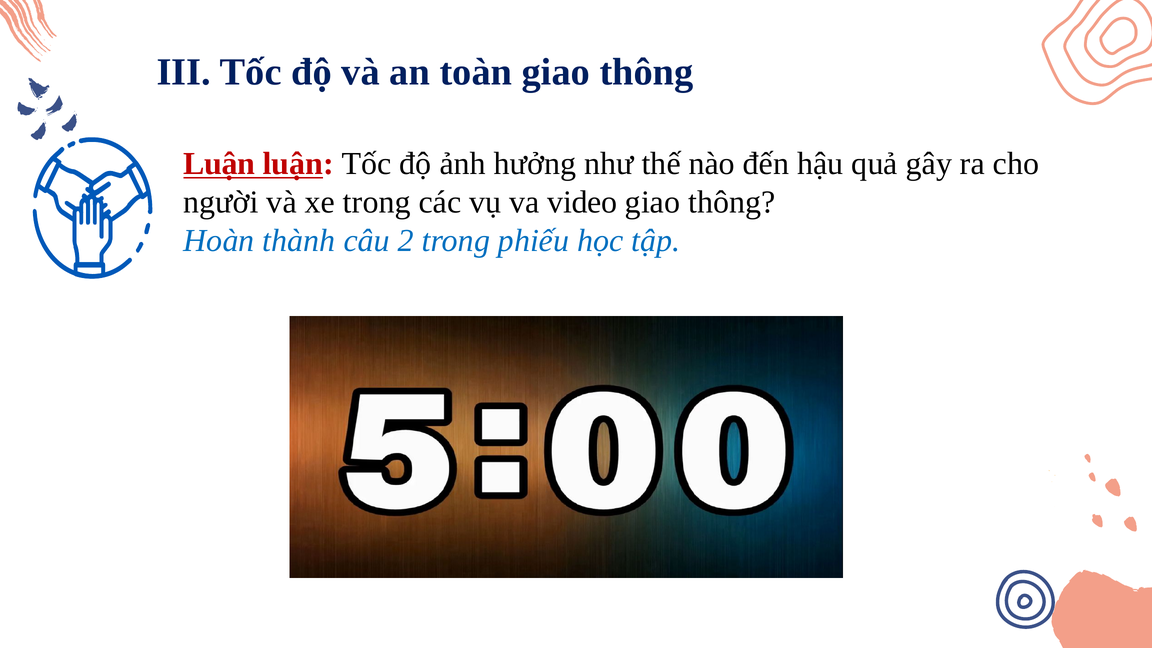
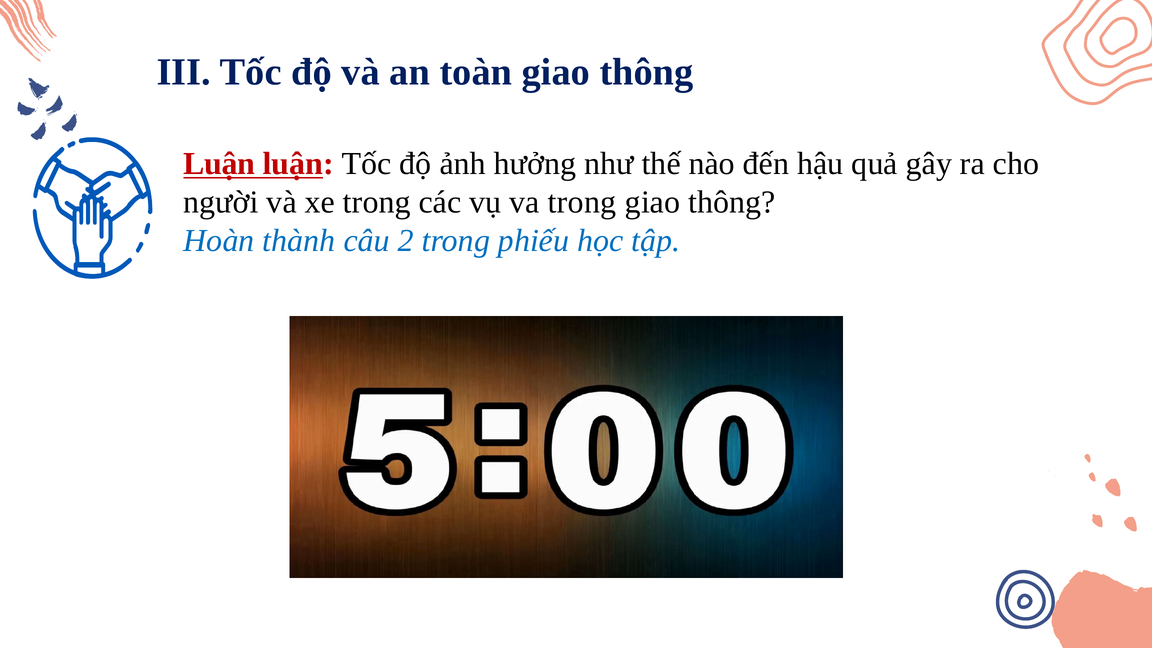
va video: video -> trong
